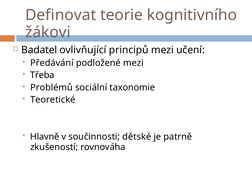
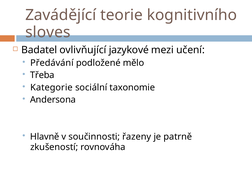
Definovat: Definovat -> Zavádějící
žákovi: žákovi -> sloves
principů: principů -> jazykové
podložené mezi: mezi -> mělo
Problémů: Problémů -> Kategorie
Teoretické: Teoretické -> Andersona
dětské: dětské -> řazeny
